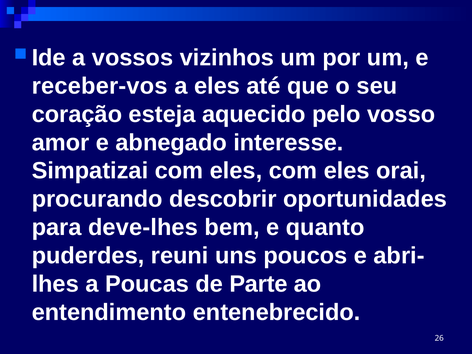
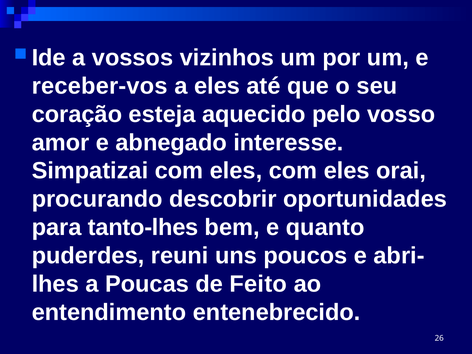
deve-lhes: deve-lhes -> tanto-lhes
Parte: Parte -> Feito
